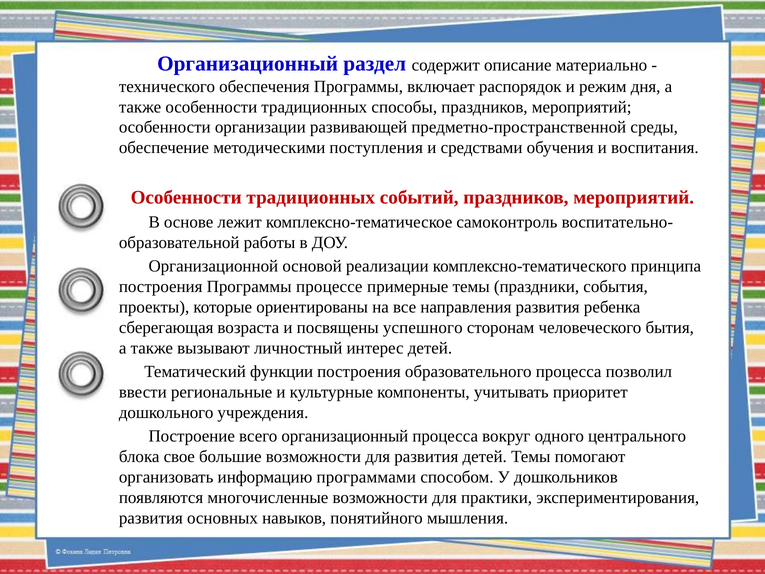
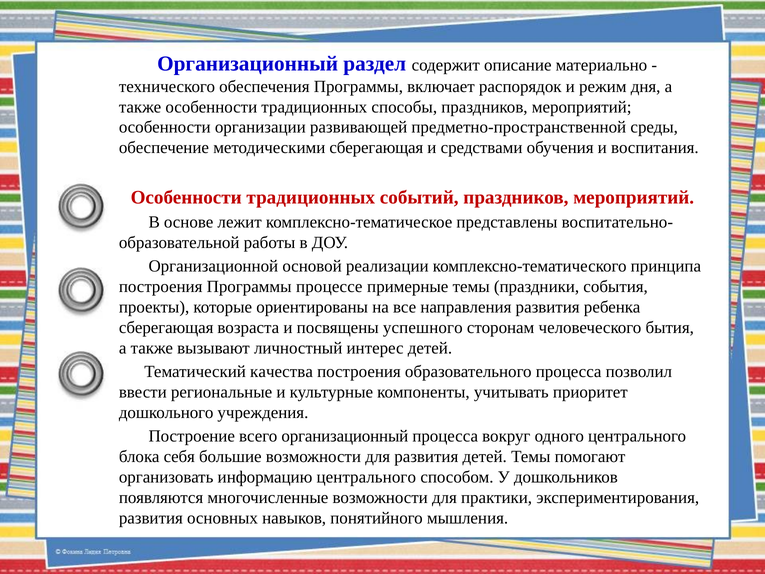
методическими поступления: поступления -> сберегающая
самоконтроль: самоконтроль -> представлены
функции: функции -> качества
свое: свое -> себя
информацию программами: программами -> центрального
